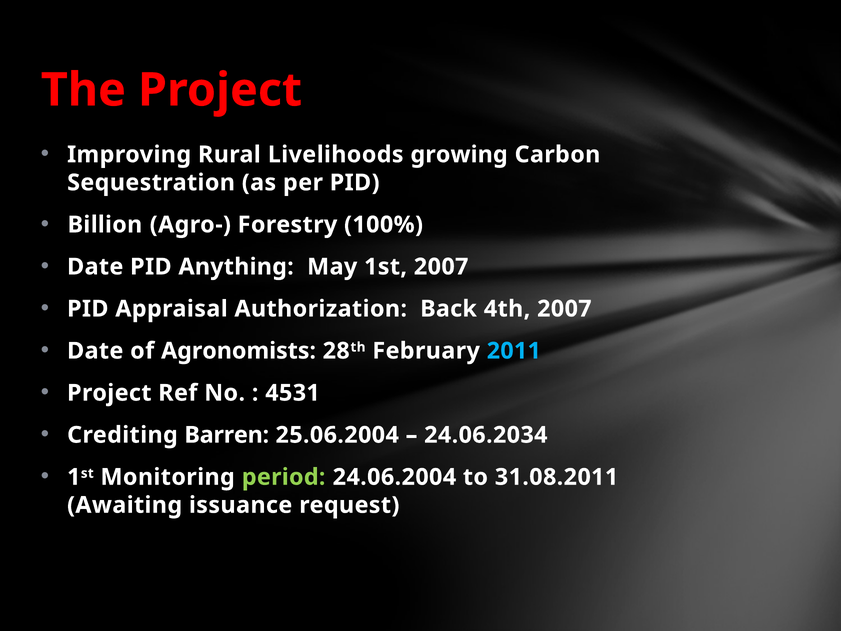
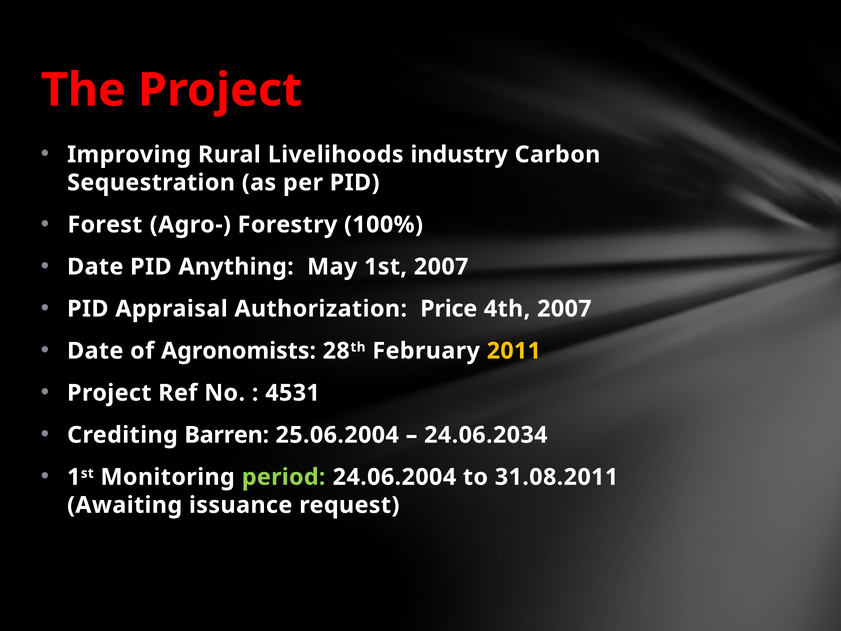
growing: growing -> industry
Billion: Billion -> Forest
Back: Back -> Price
2011 colour: light blue -> yellow
